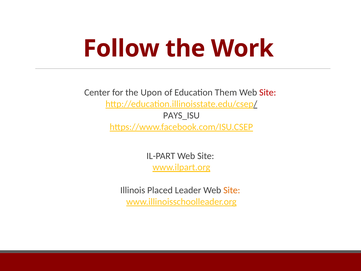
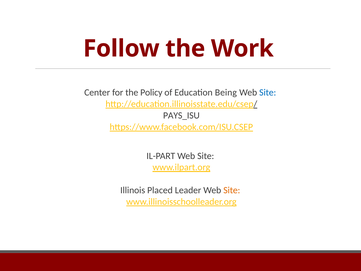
Upon: Upon -> Policy
Them: Them -> Being
Site at (268, 92) colour: red -> blue
